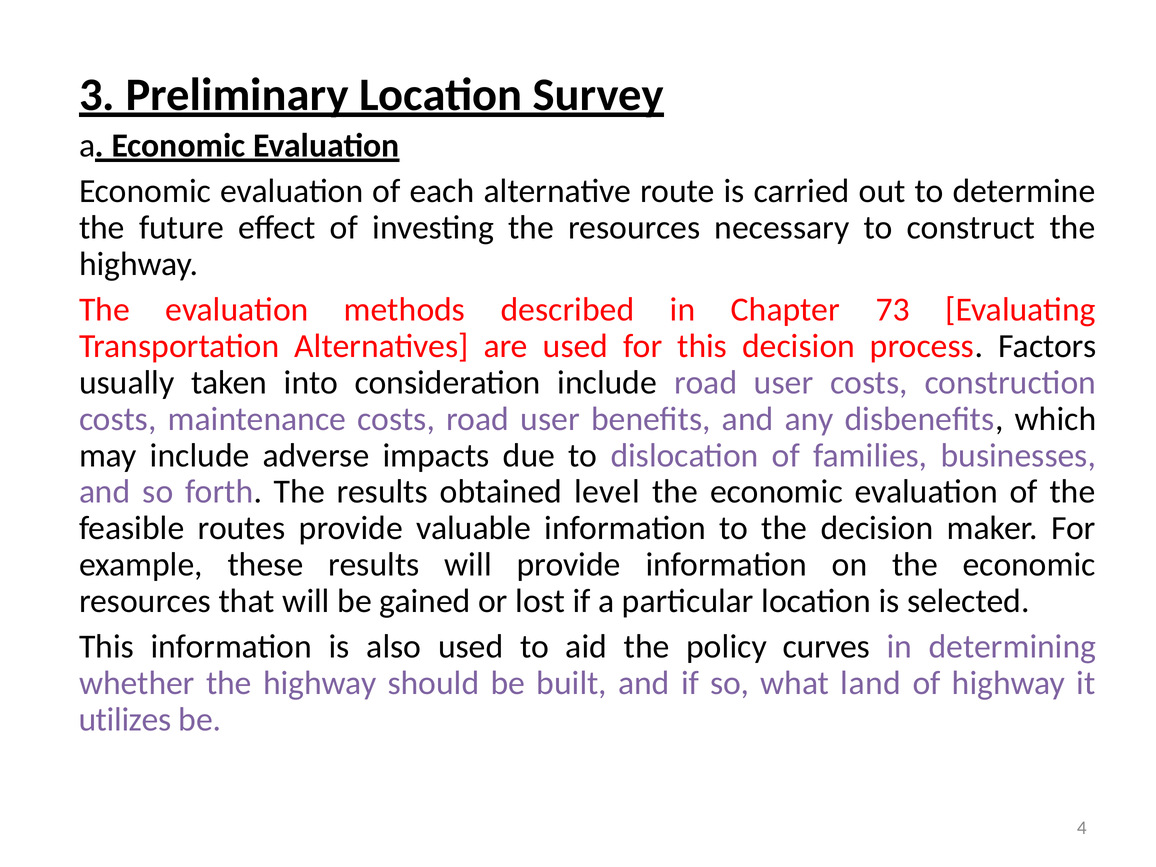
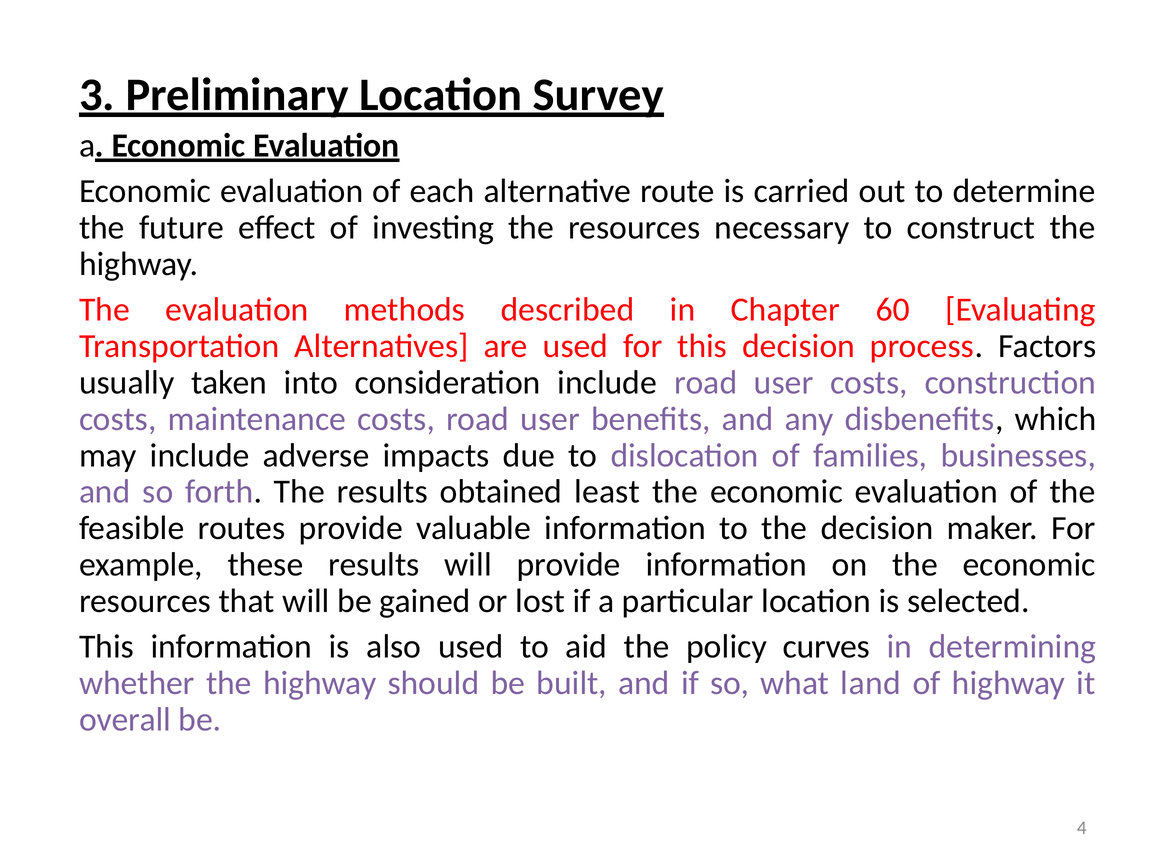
73: 73 -> 60
level: level -> least
utilizes: utilizes -> overall
